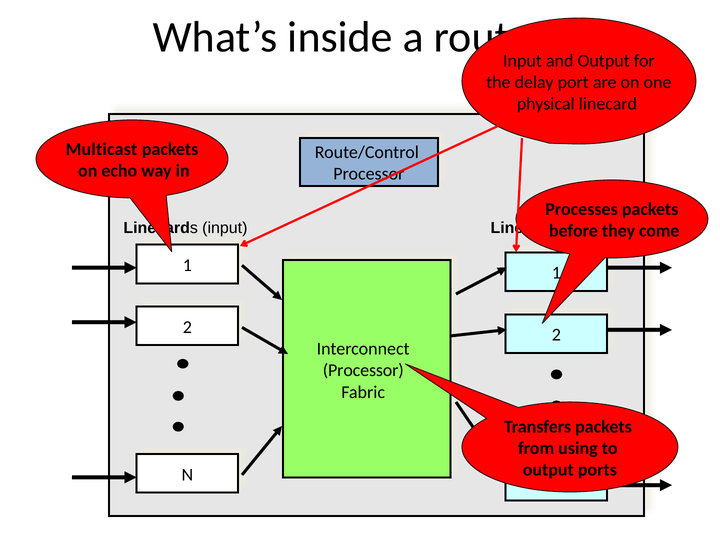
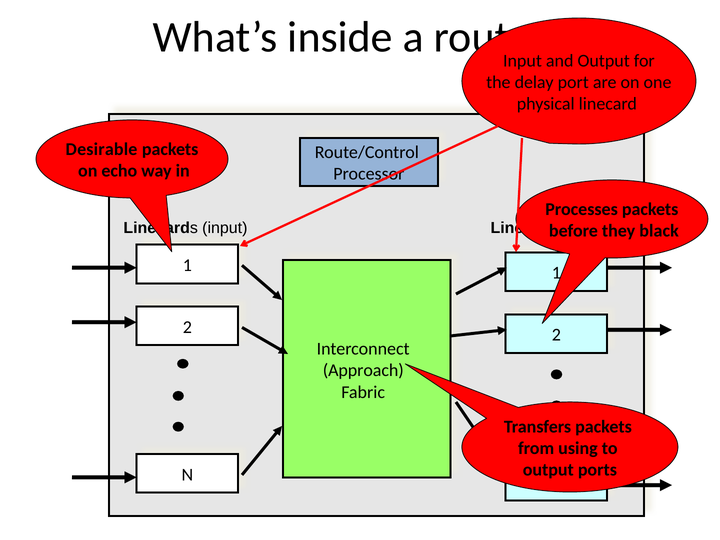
Multicast: Multicast -> Desirable
come: come -> black
Processor at (363, 371): Processor -> Approach
